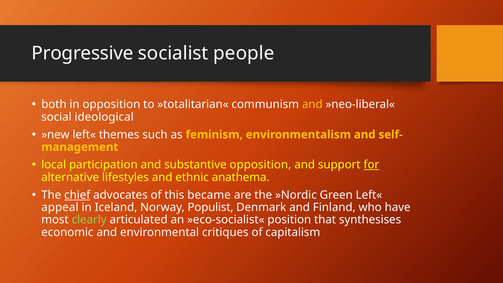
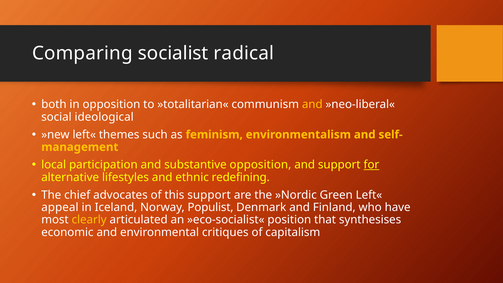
Progressive: Progressive -> Comparing
people: people -> radical
anathema: anathema -> redefining
chief underline: present -> none
this became: became -> support
clearly colour: light green -> yellow
